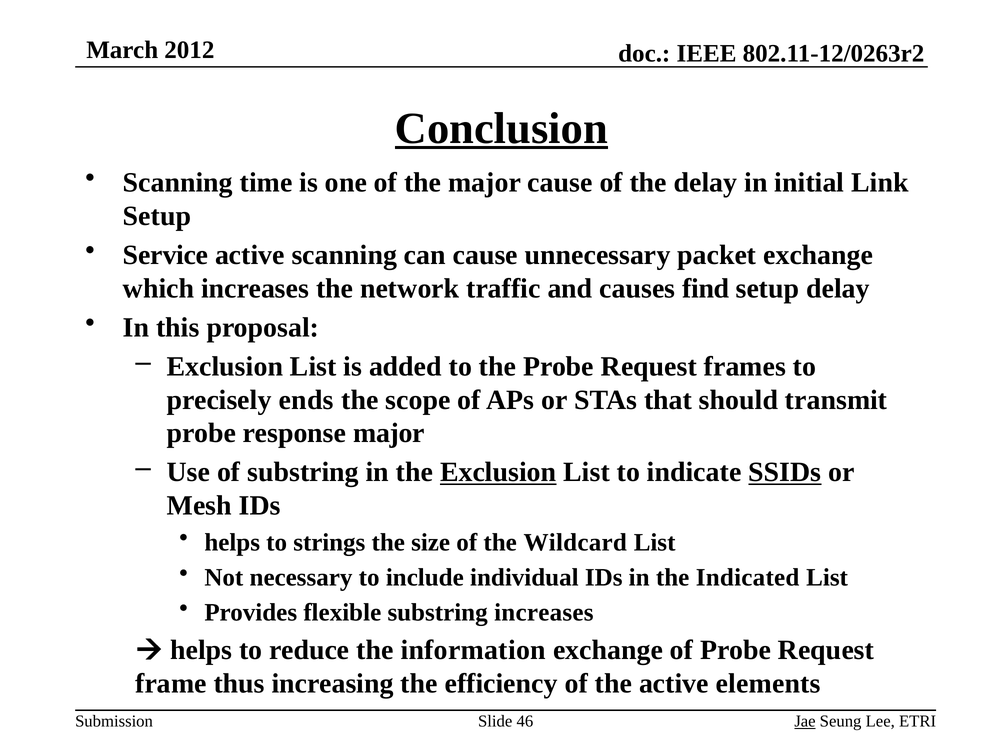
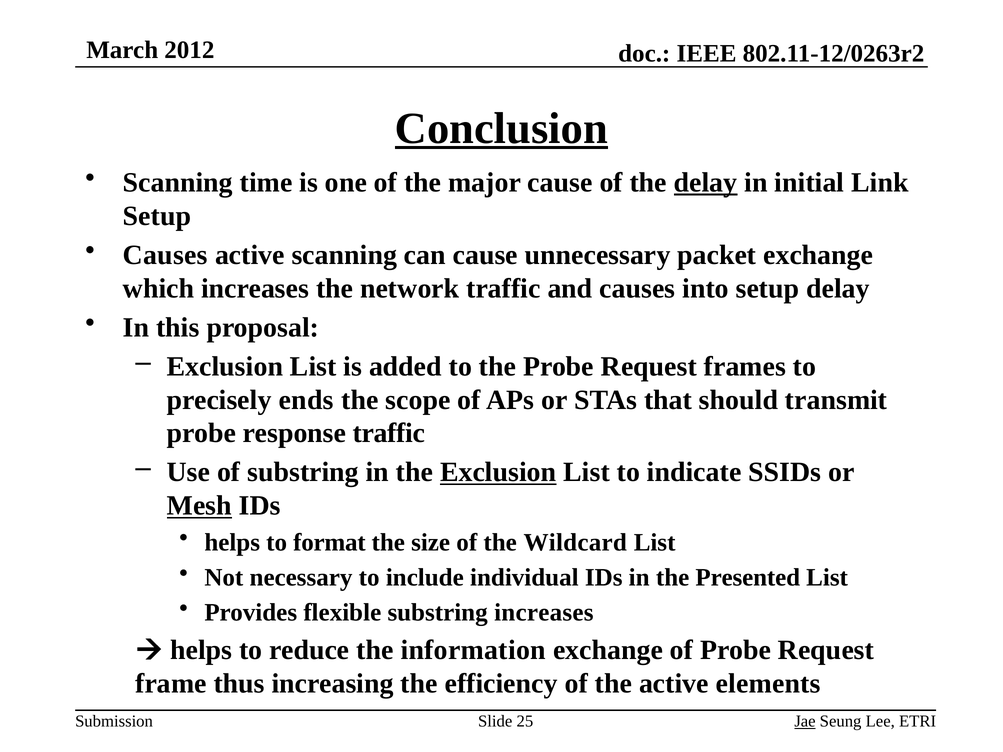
delay at (706, 183) underline: none -> present
Service at (166, 255): Service -> Causes
find: find -> into
response major: major -> traffic
SSIDs underline: present -> none
Mesh underline: none -> present
strings: strings -> format
Indicated: Indicated -> Presented
46: 46 -> 25
